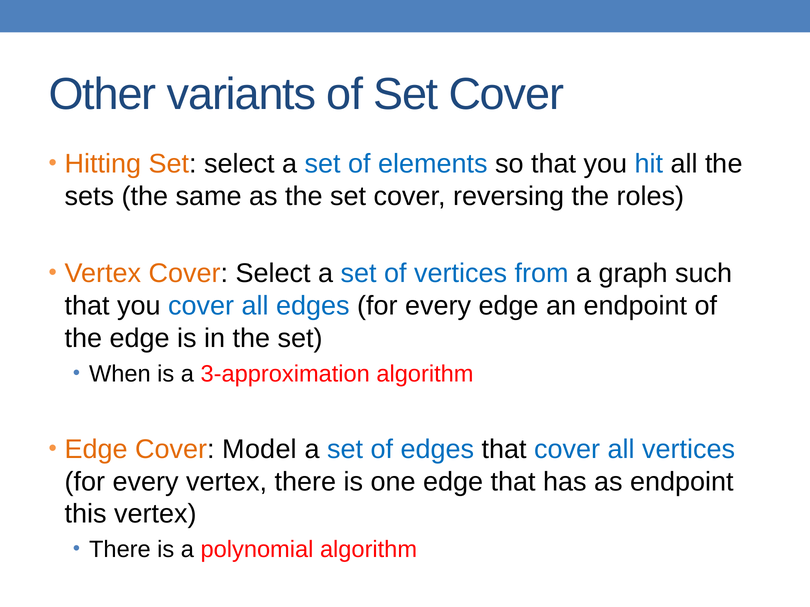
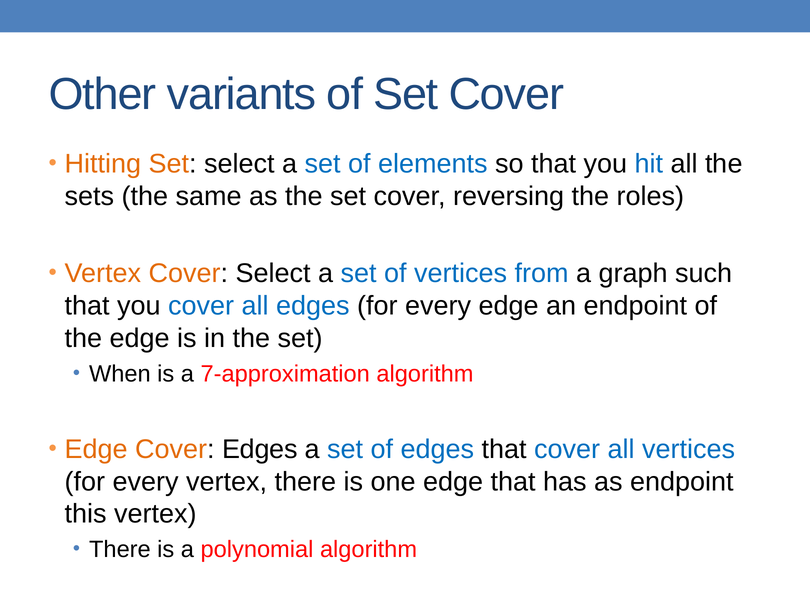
3-approximation: 3-approximation -> 7-approximation
Cover Model: Model -> Edges
